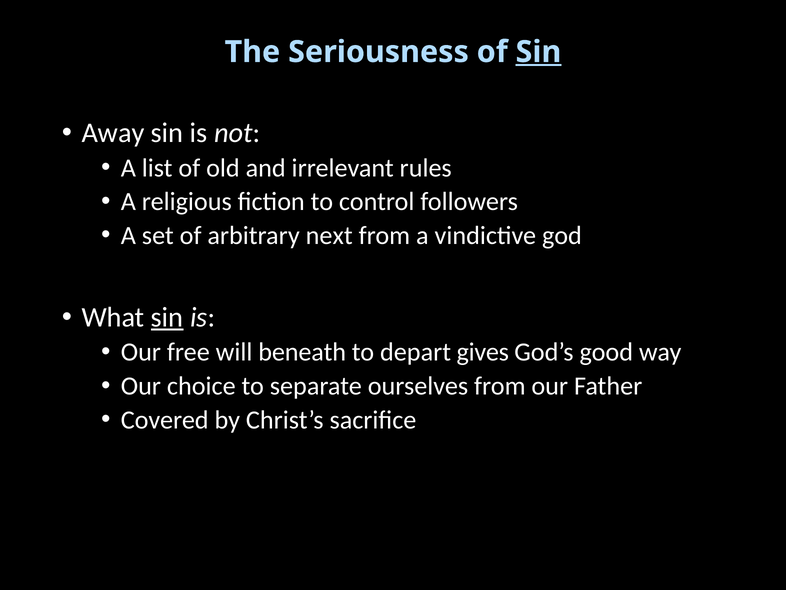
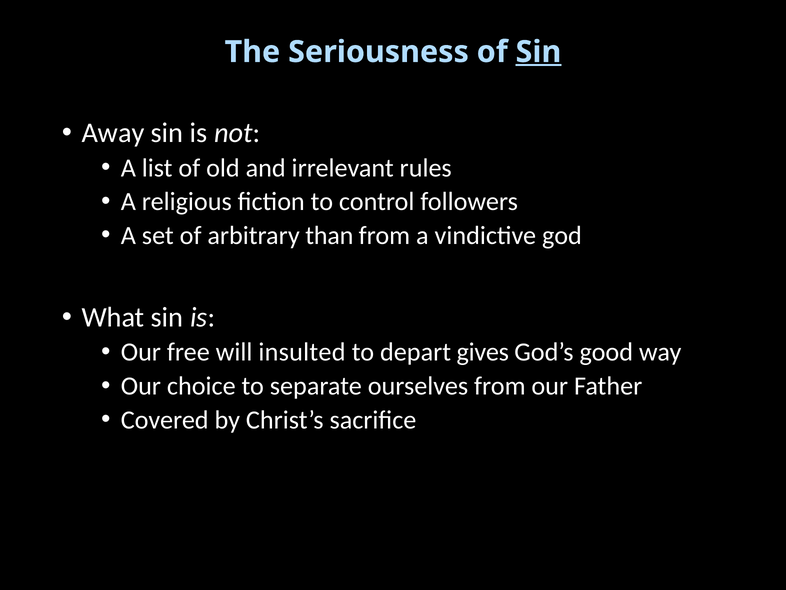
next: next -> than
sin at (167, 317) underline: present -> none
beneath: beneath -> insulted
